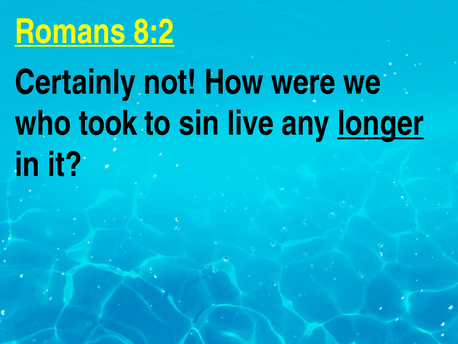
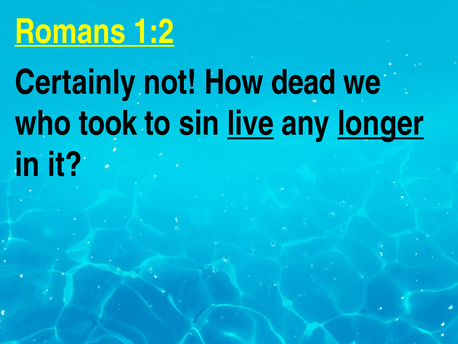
8:2: 8:2 -> 1:2
were: were -> dead
live underline: none -> present
